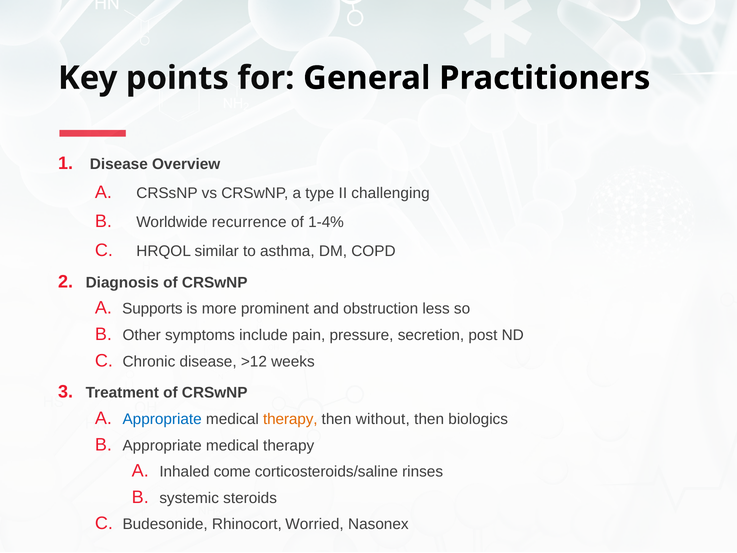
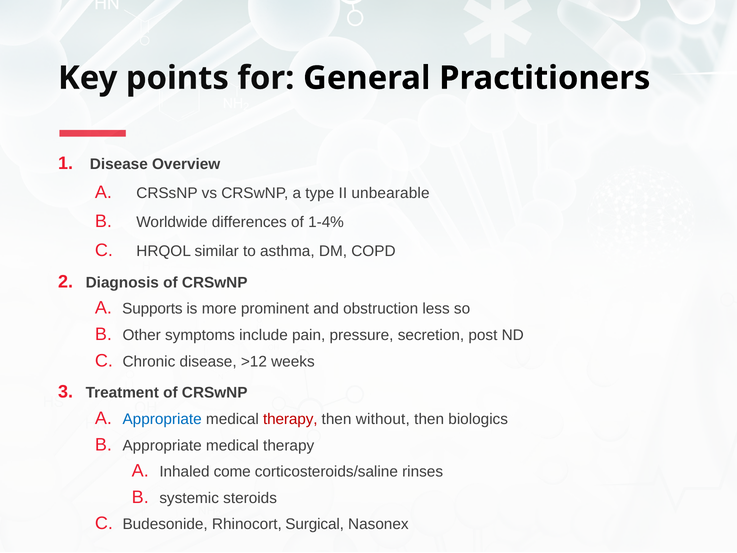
challenging: challenging -> unbearable
recurrence: recurrence -> differences
therapy at (290, 419) colour: orange -> red
Worried: Worried -> Surgical
